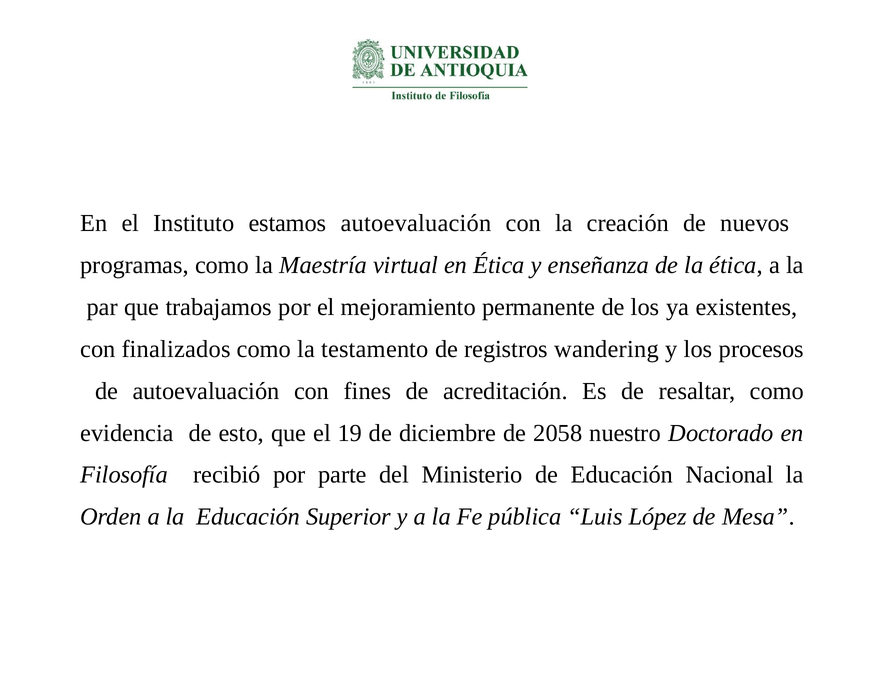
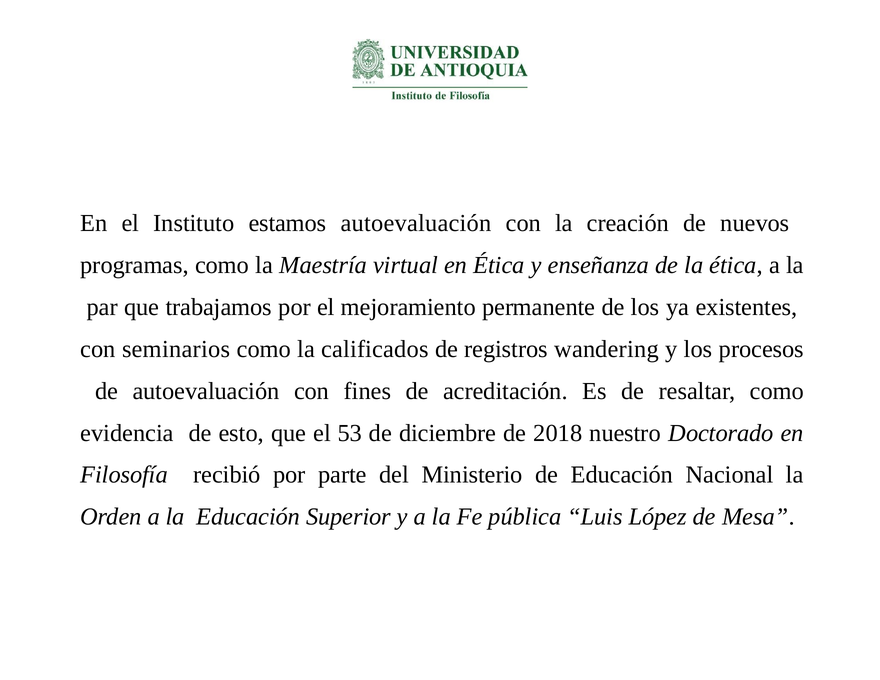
finalizados: finalizados -> seminarios
testamento: testamento -> calificados
19: 19 -> 53
2058: 2058 -> 2018
